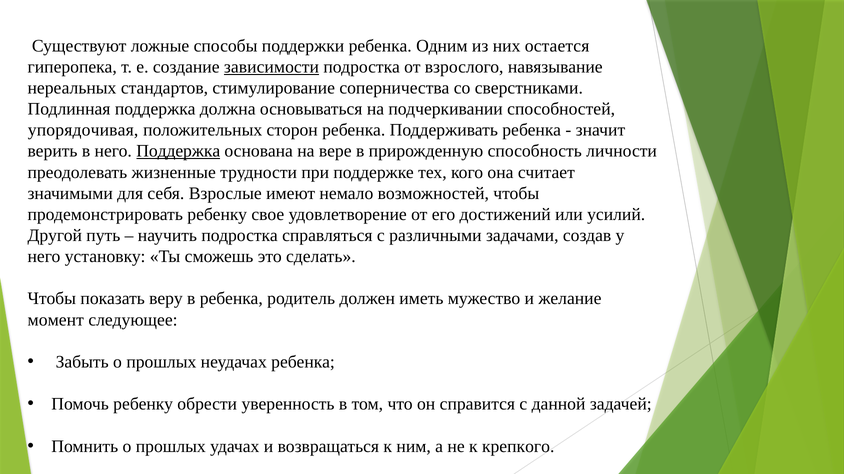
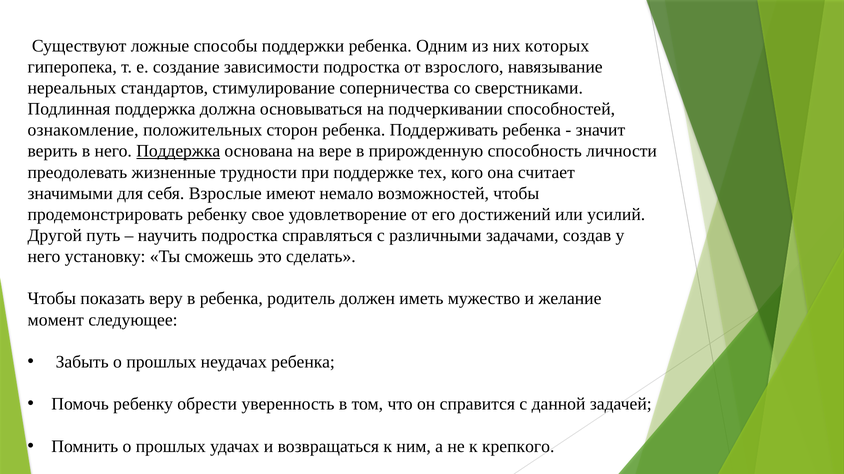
остается: остается -> которых
зависимости underline: present -> none
упорядочивая: упорядочивая -> ознакомление
